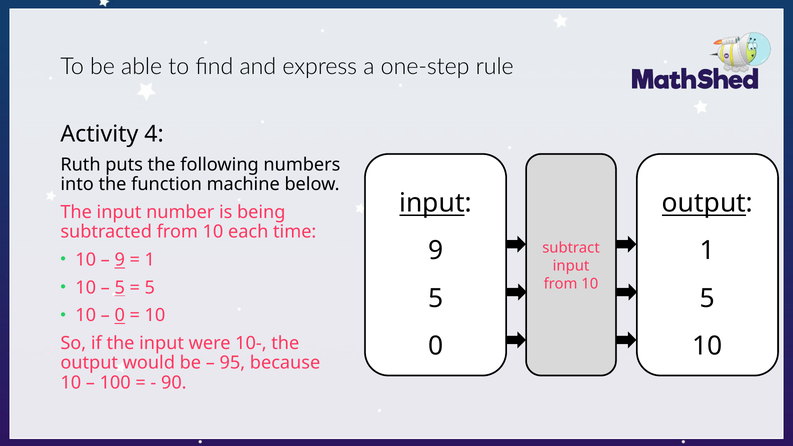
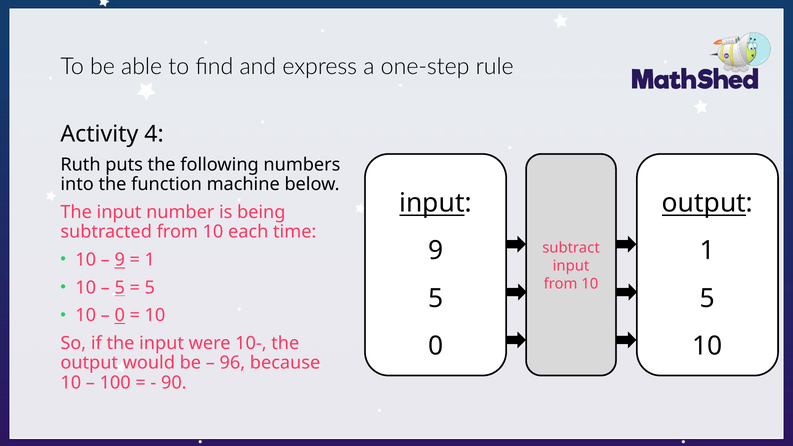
95: 95 -> 96
